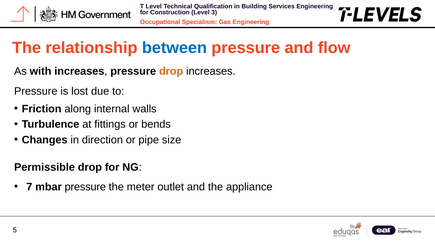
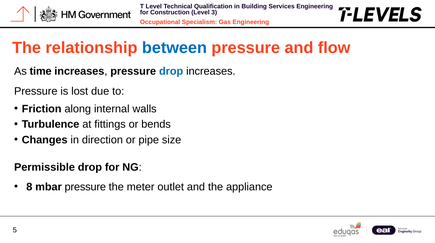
with: with -> time
drop at (171, 71) colour: orange -> blue
7: 7 -> 8
